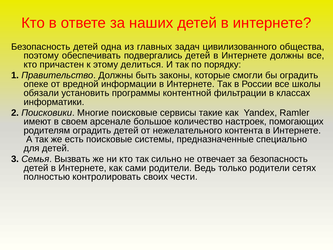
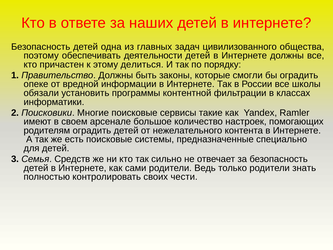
подвергались: подвергались -> деятельности
Вызвать: Вызвать -> Средств
сетях: сетях -> знать
